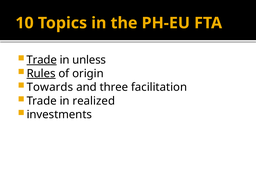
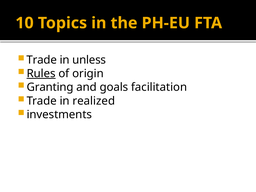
Trade at (42, 60) underline: present -> none
Towards: Towards -> Granting
three: three -> goals
